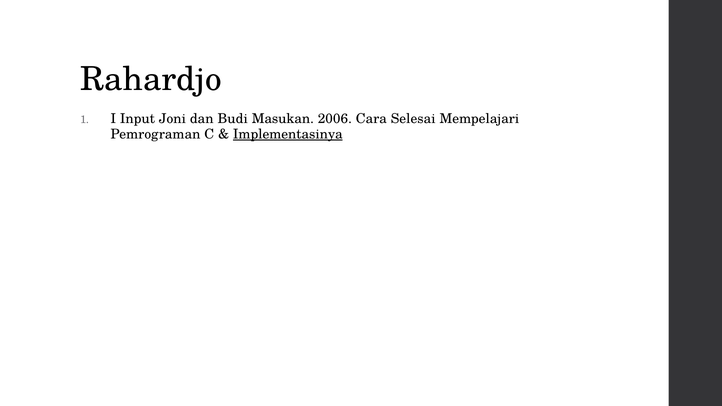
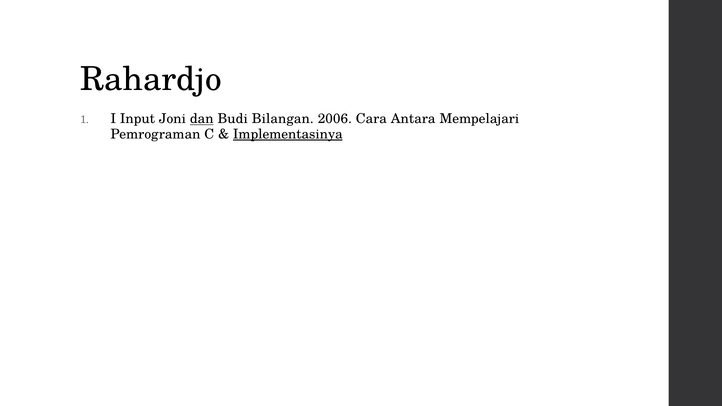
dan underline: none -> present
Masukan: Masukan -> Bilangan
Selesai: Selesai -> Antara
